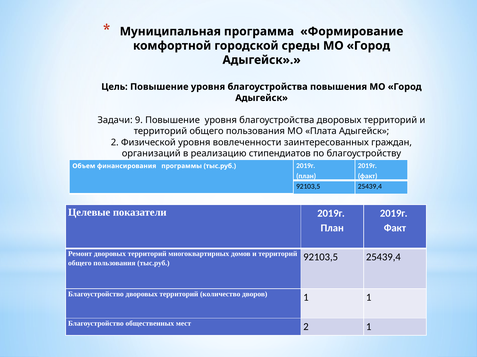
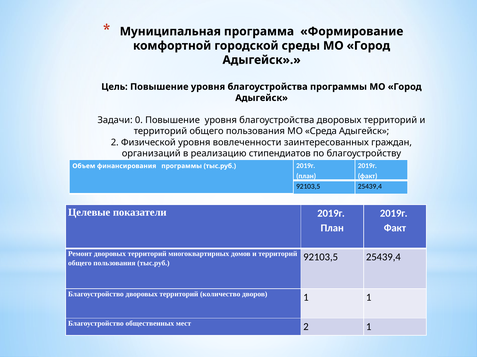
благоустройства повышения: повышения -> программы
9: 9 -> 0
Плата: Плата -> Среда
